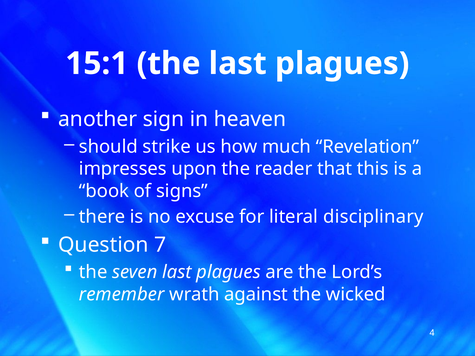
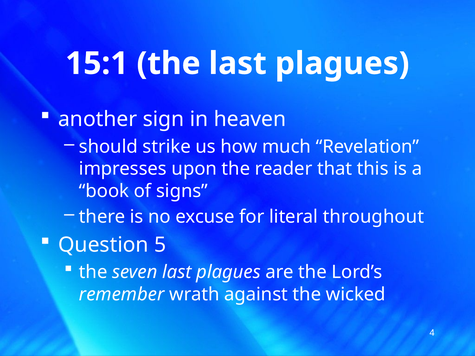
disciplinary: disciplinary -> throughout
7: 7 -> 5
